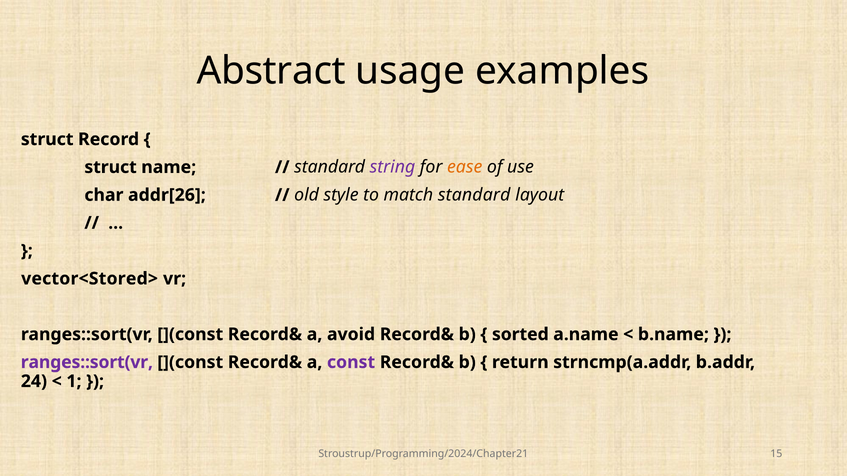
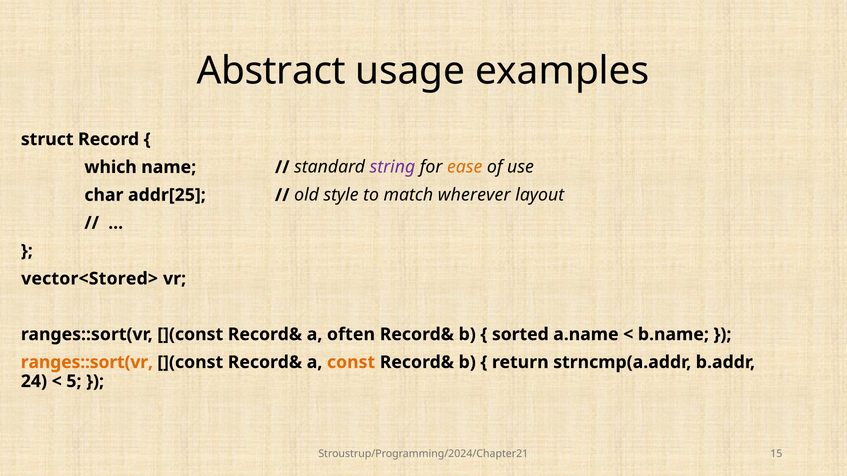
struct at (111, 167): struct -> which
addr[26: addr[26 -> addr[25
match standard: standard -> wherever
avoid: avoid -> often
ranges::sort(vr at (87, 363) colour: purple -> orange
const colour: purple -> orange
1: 1 -> 5
